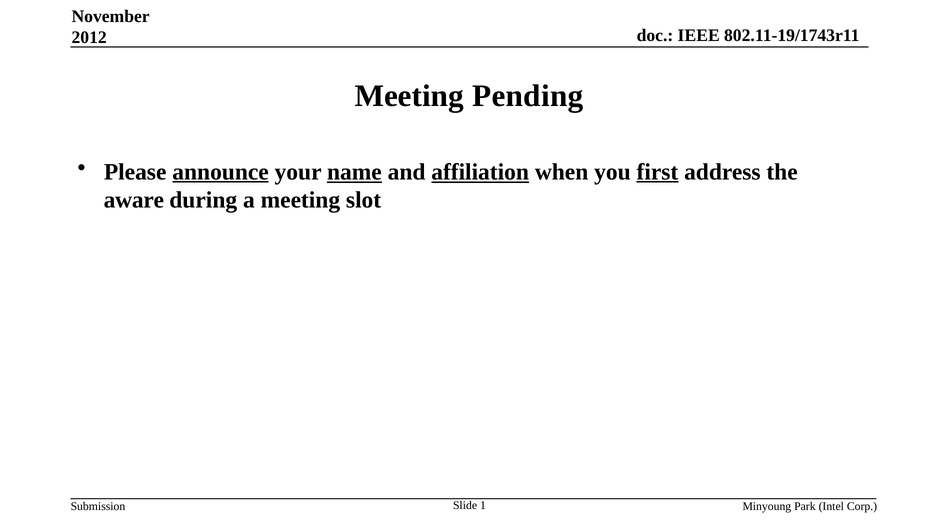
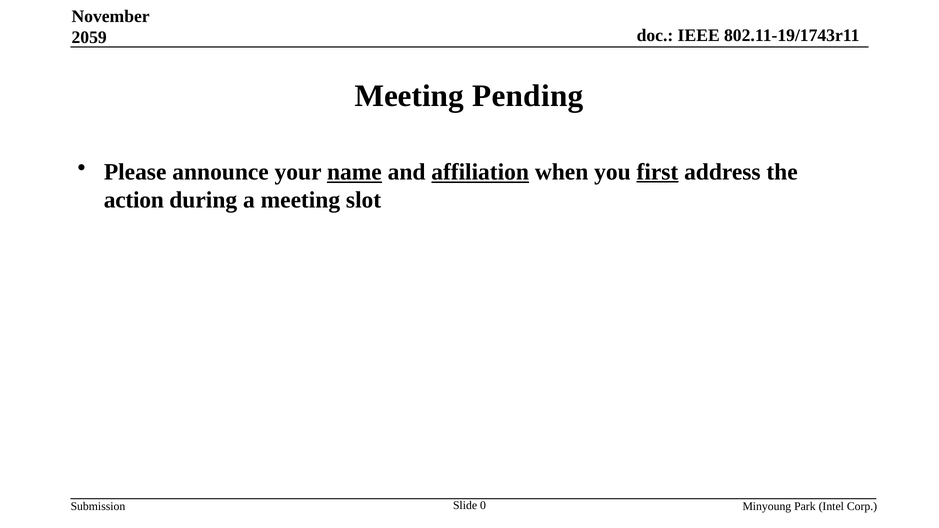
2012: 2012 -> 2059
announce underline: present -> none
aware: aware -> action
1: 1 -> 0
